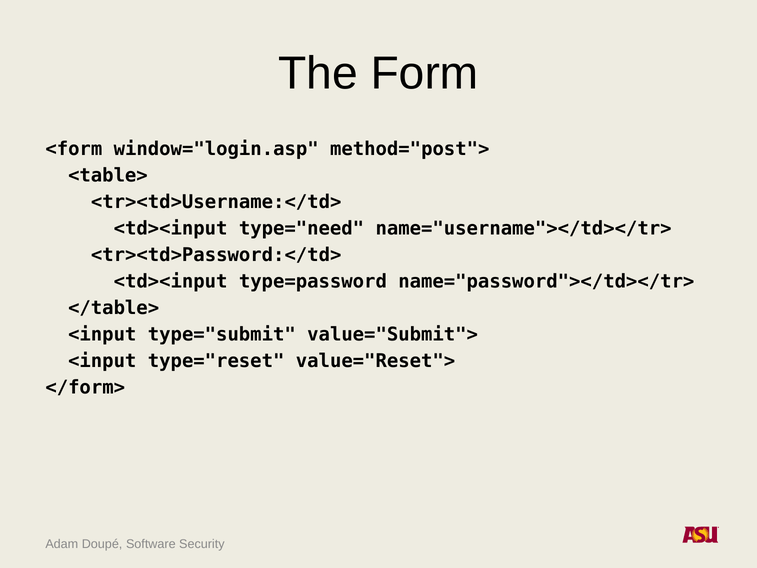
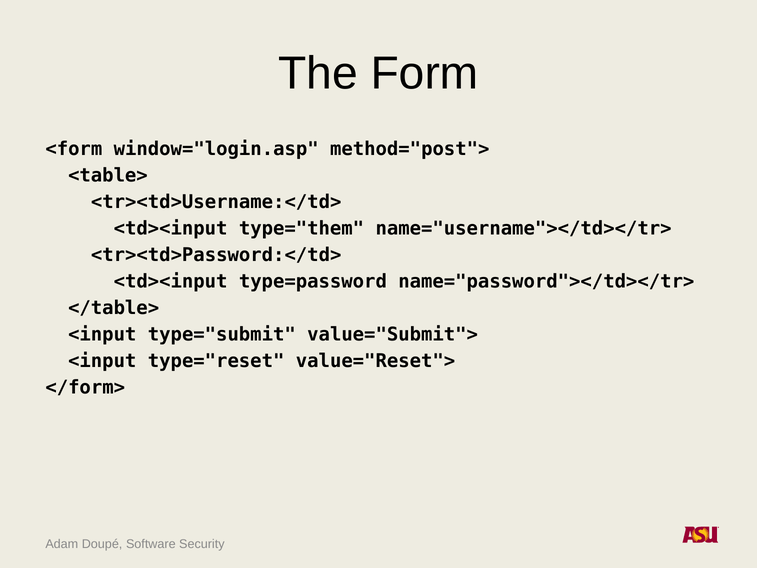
type="need: type="need -> type="them
